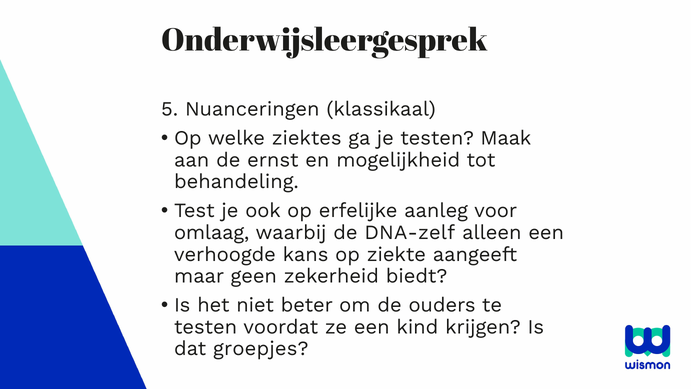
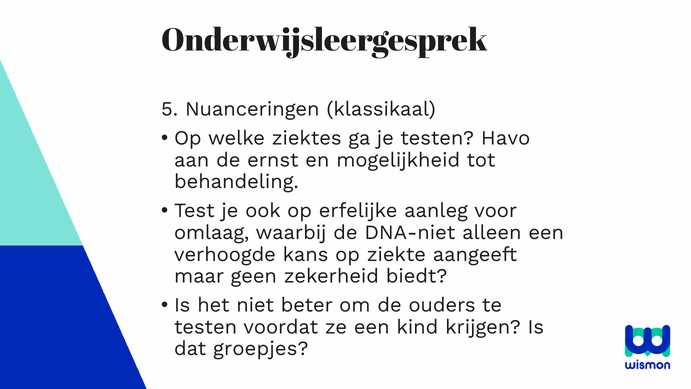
Maak: Maak -> Havo
DNA-zelf: DNA-zelf -> DNA-niet
